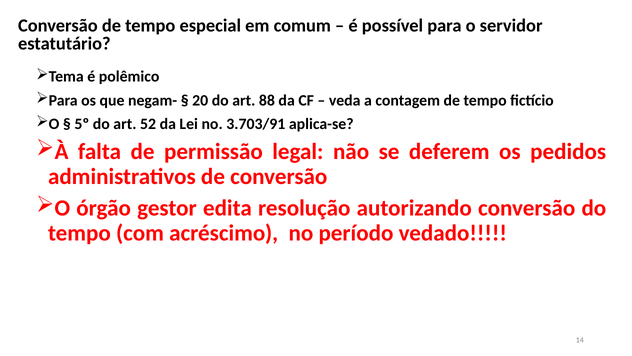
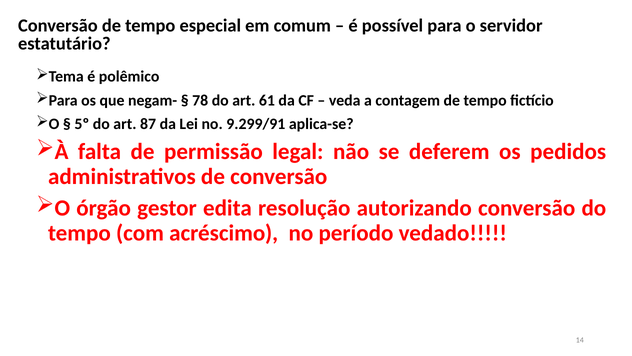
20: 20 -> 78
88: 88 -> 61
52: 52 -> 87
3.703/91: 3.703/91 -> 9.299/91
